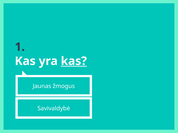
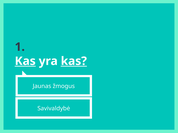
Kas at (25, 61) underline: none -> present
